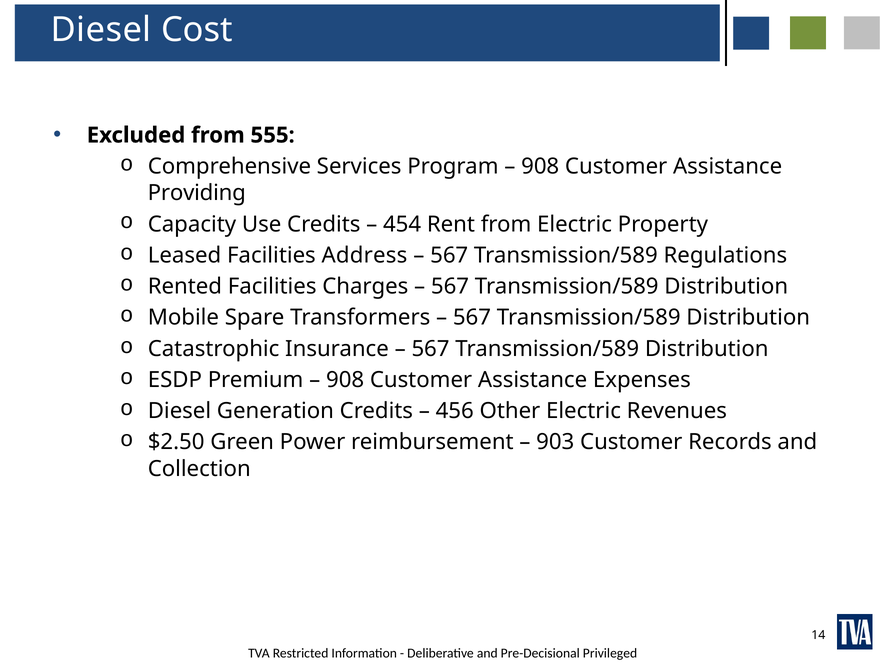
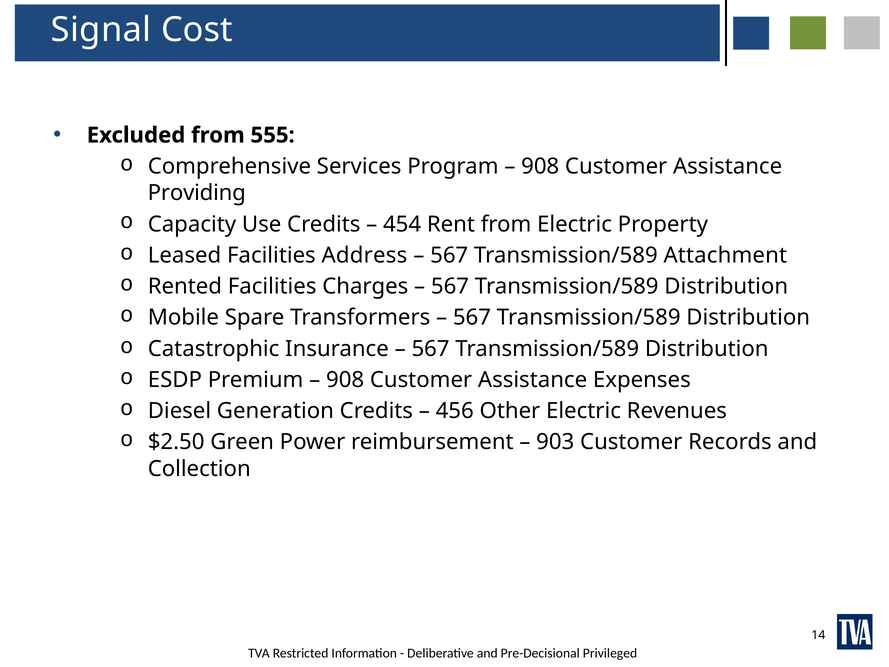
Diesel at (101, 30): Diesel -> Signal
Regulations: Regulations -> Attachment
